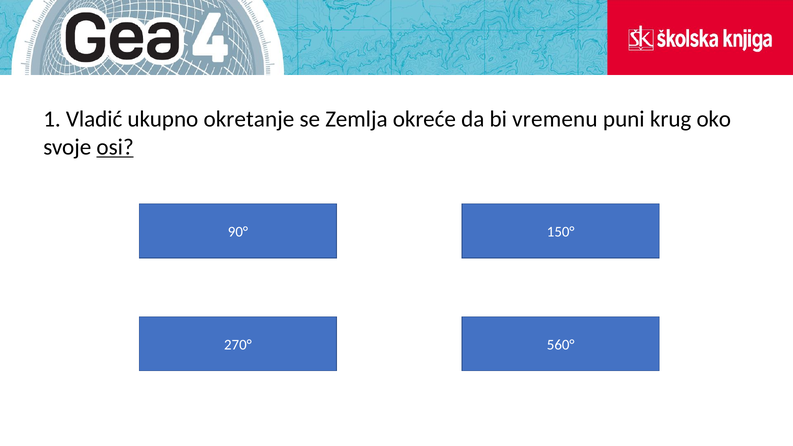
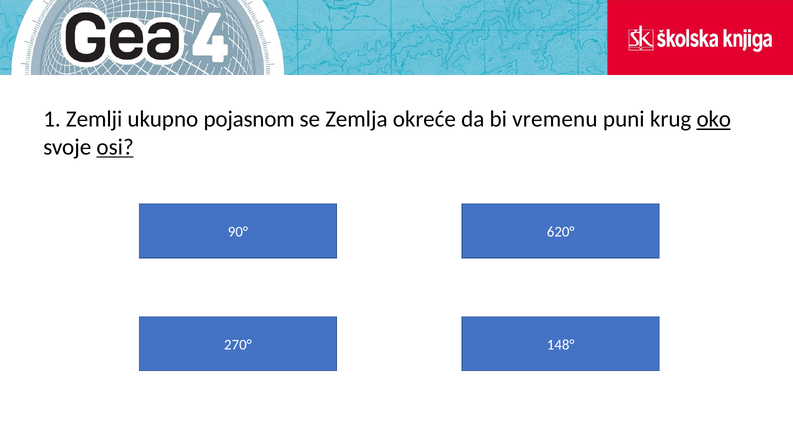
Vladić: Vladić -> Zemlji
okretanje: okretanje -> pojasnom
oko underline: none -> present
150°: 150° -> 620°
560°: 560° -> 148°
